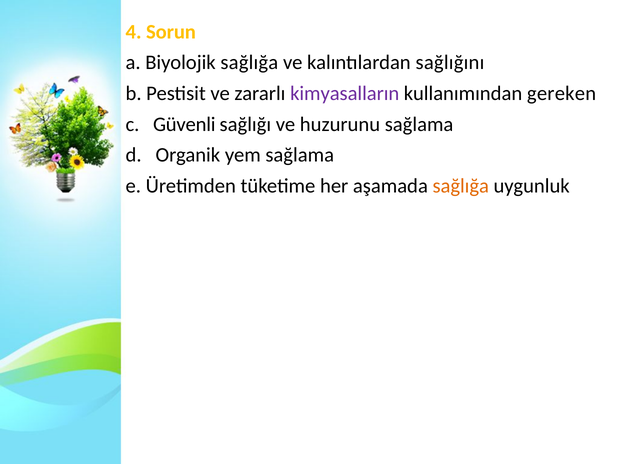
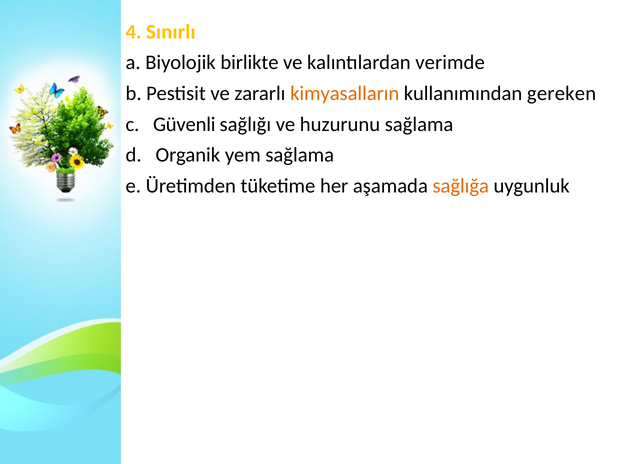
Sorun: Sorun -> Sınırlı
Biyolojik sağlığa: sağlığa -> birlikte
sağlığını: sağlığını -> verimde
kimyasalların colour: purple -> orange
